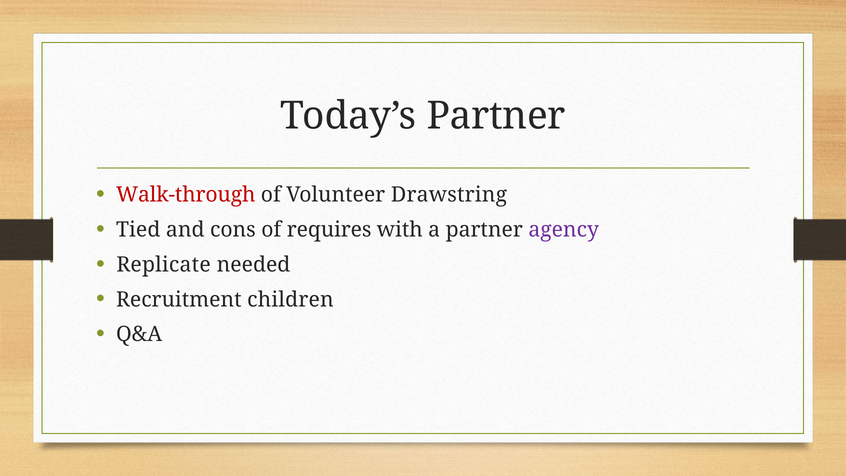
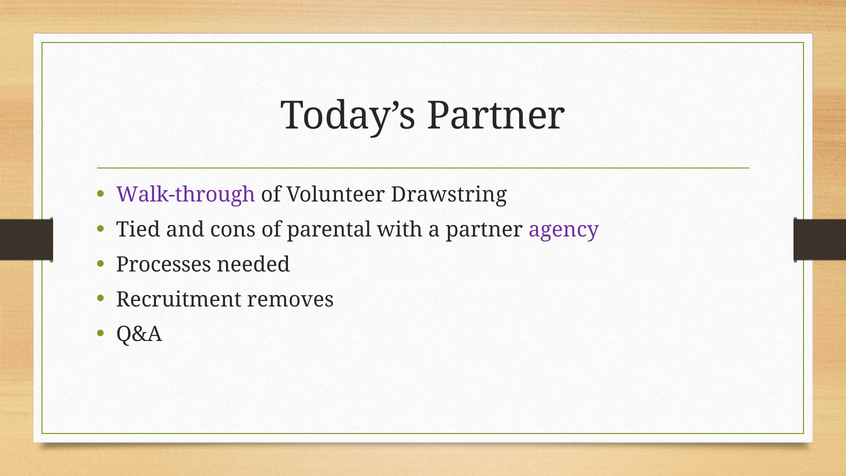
Walk-through colour: red -> purple
requires: requires -> parental
Replicate: Replicate -> Processes
children: children -> removes
